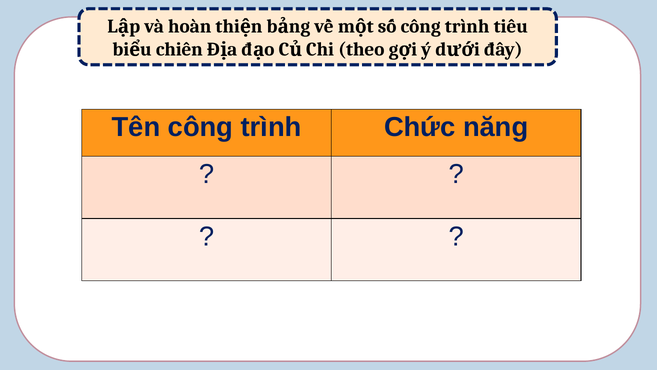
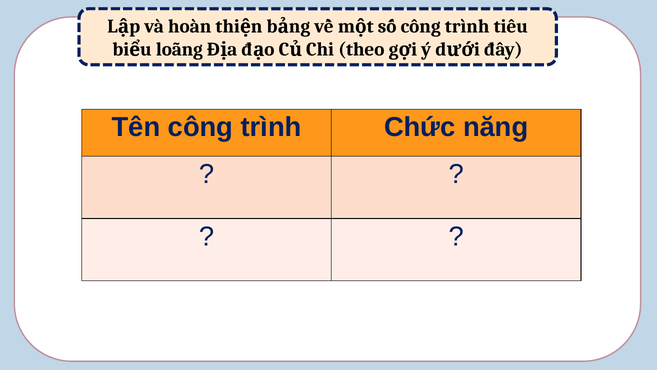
chiến: chiến -> loãng
